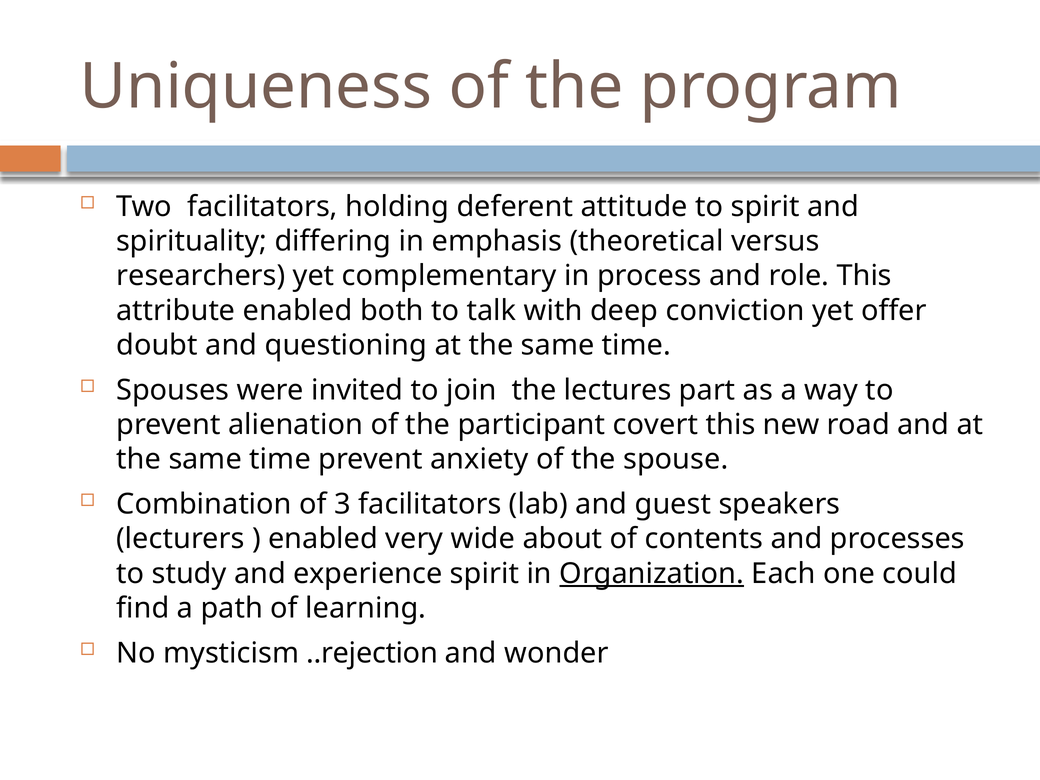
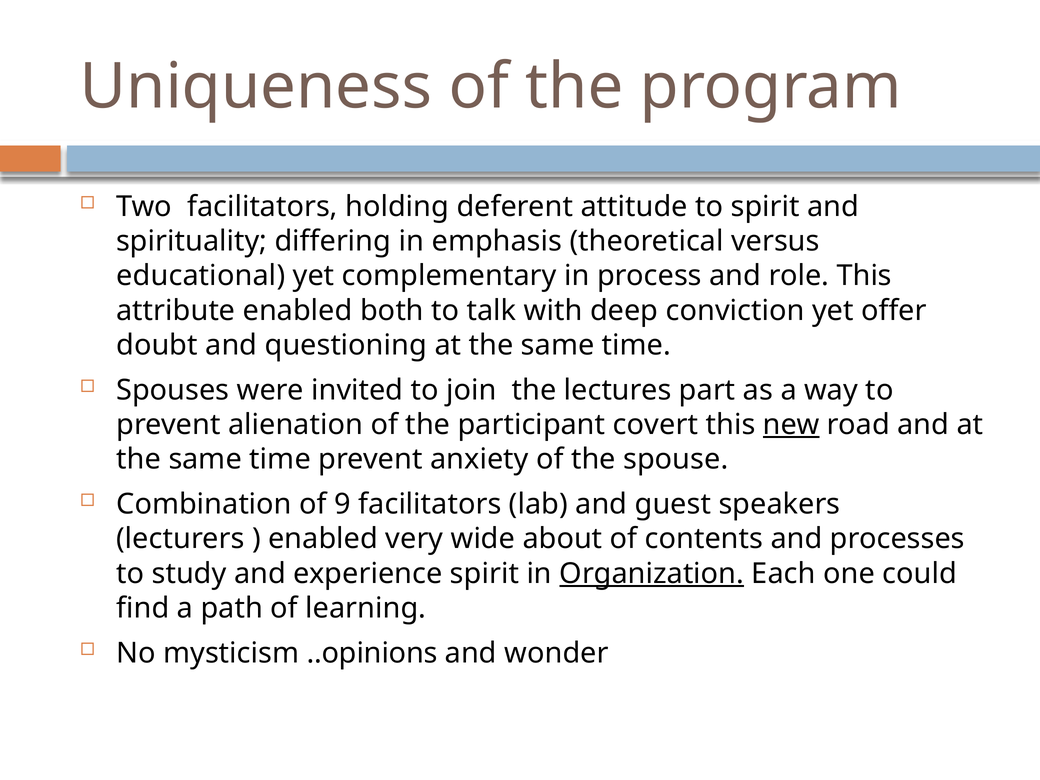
researchers: researchers -> educational
new underline: none -> present
3: 3 -> 9
..rejection: ..rejection -> ..opinions
